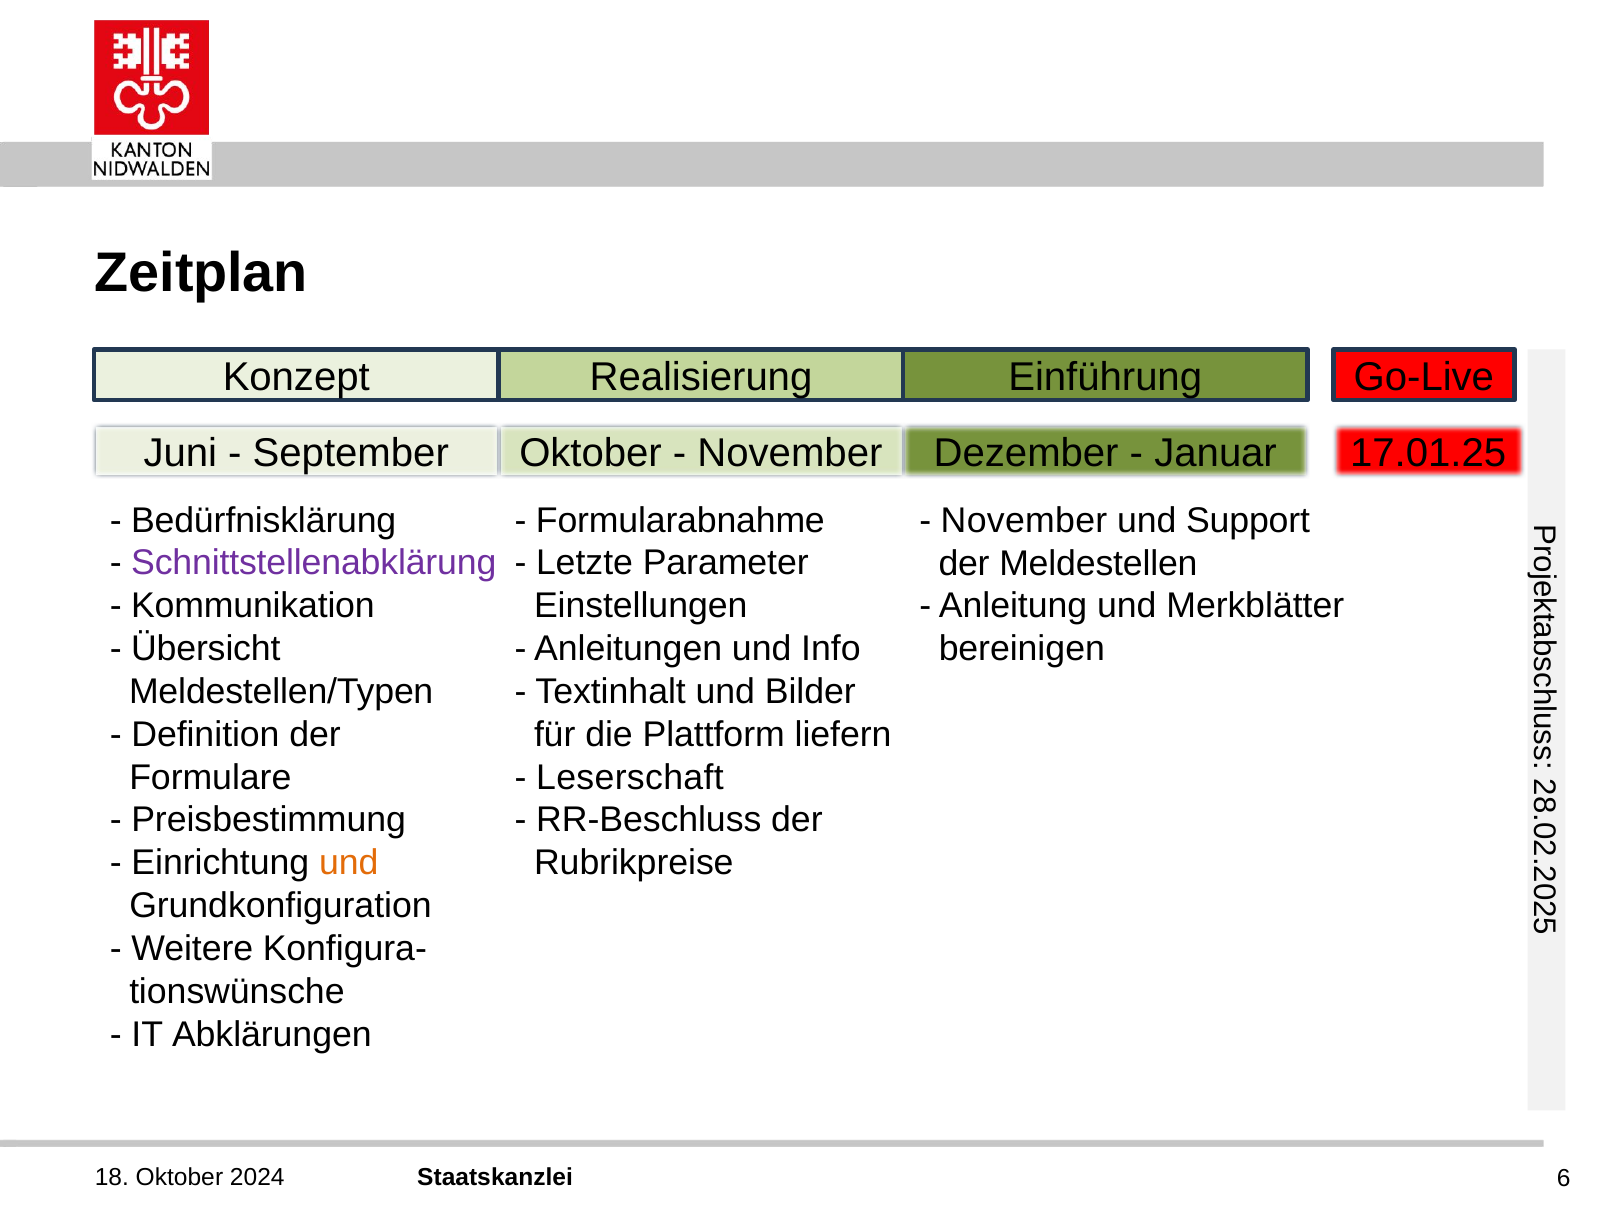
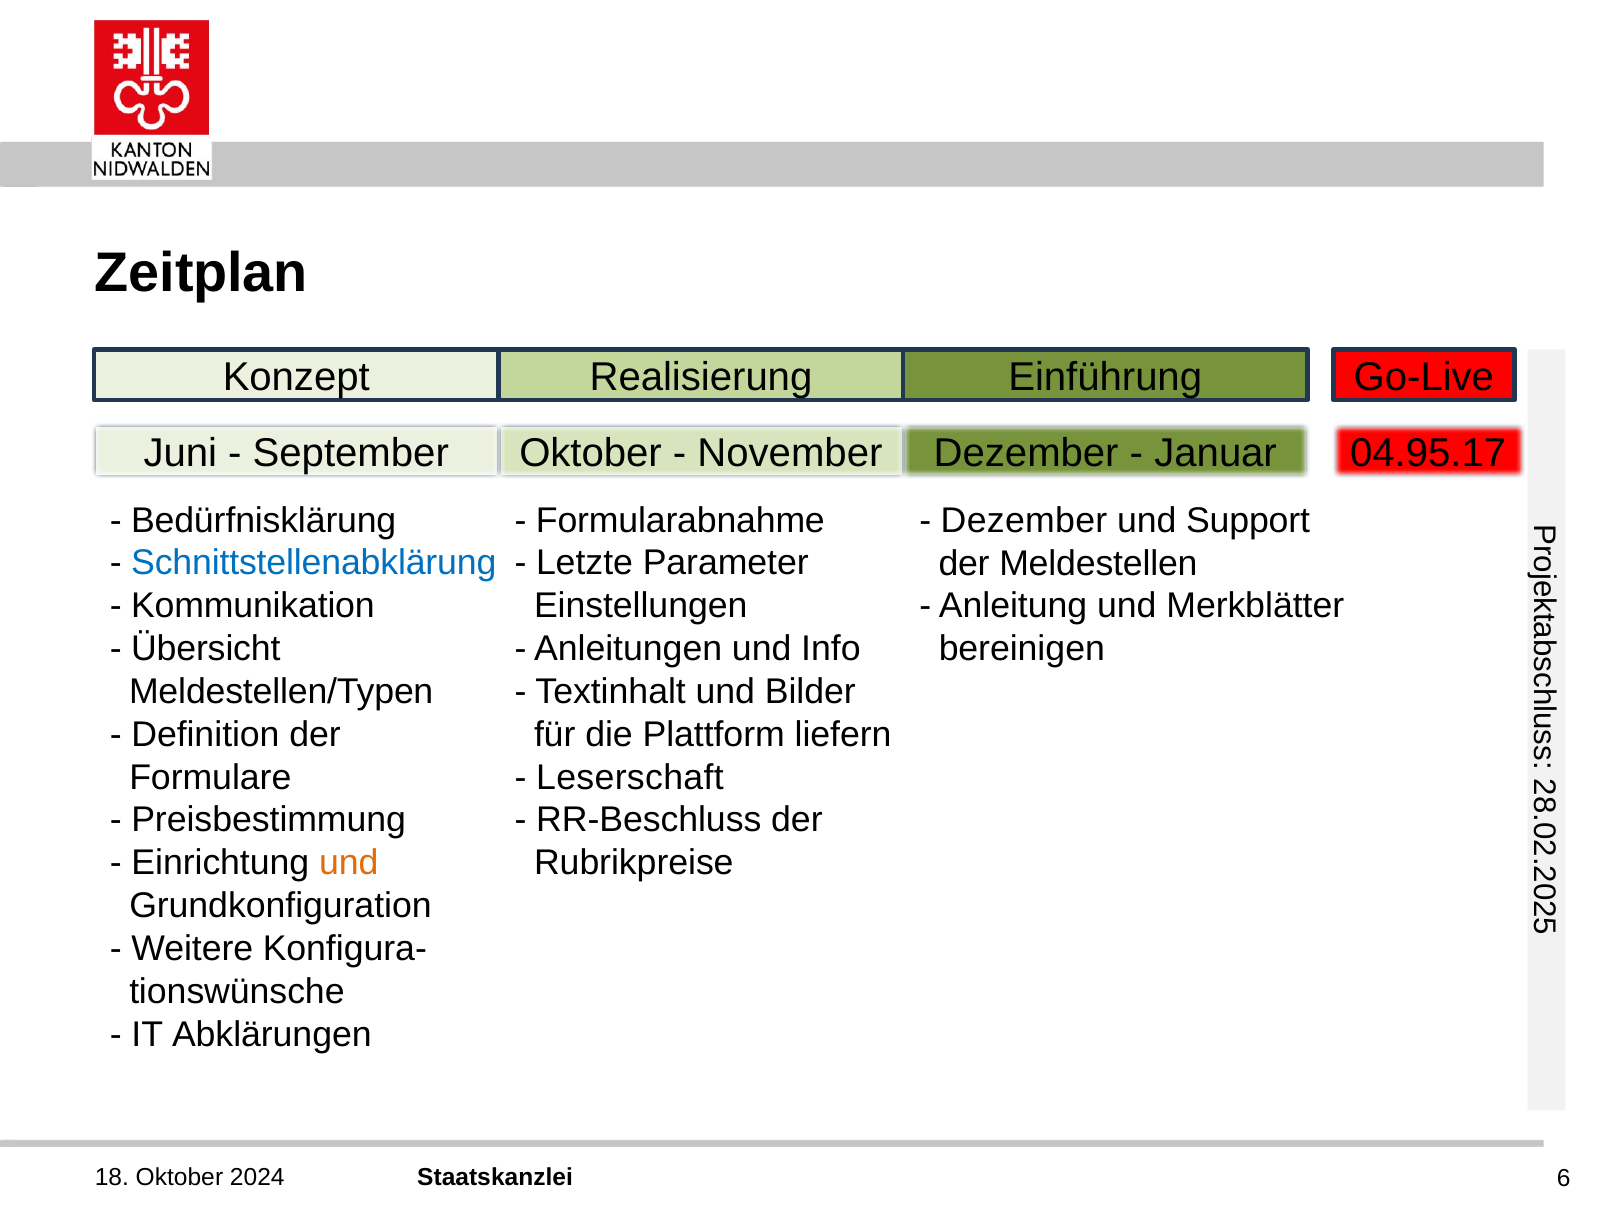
17.01.25: 17.01.25 -> 04.95.17
November at (1024, 520): November -> Dezember
Schnittstellenabklärung colour: purple -> blue
